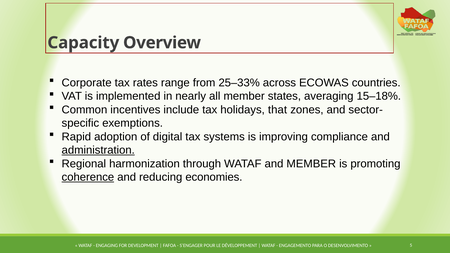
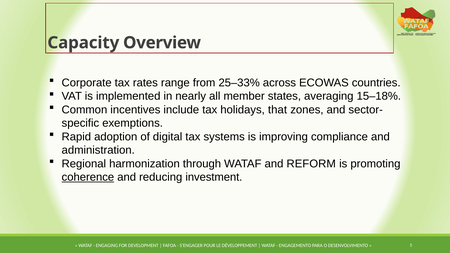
administration underline: present -> none
and MEMBER: MEMBER -> REFORM
economies: economies -> investment
